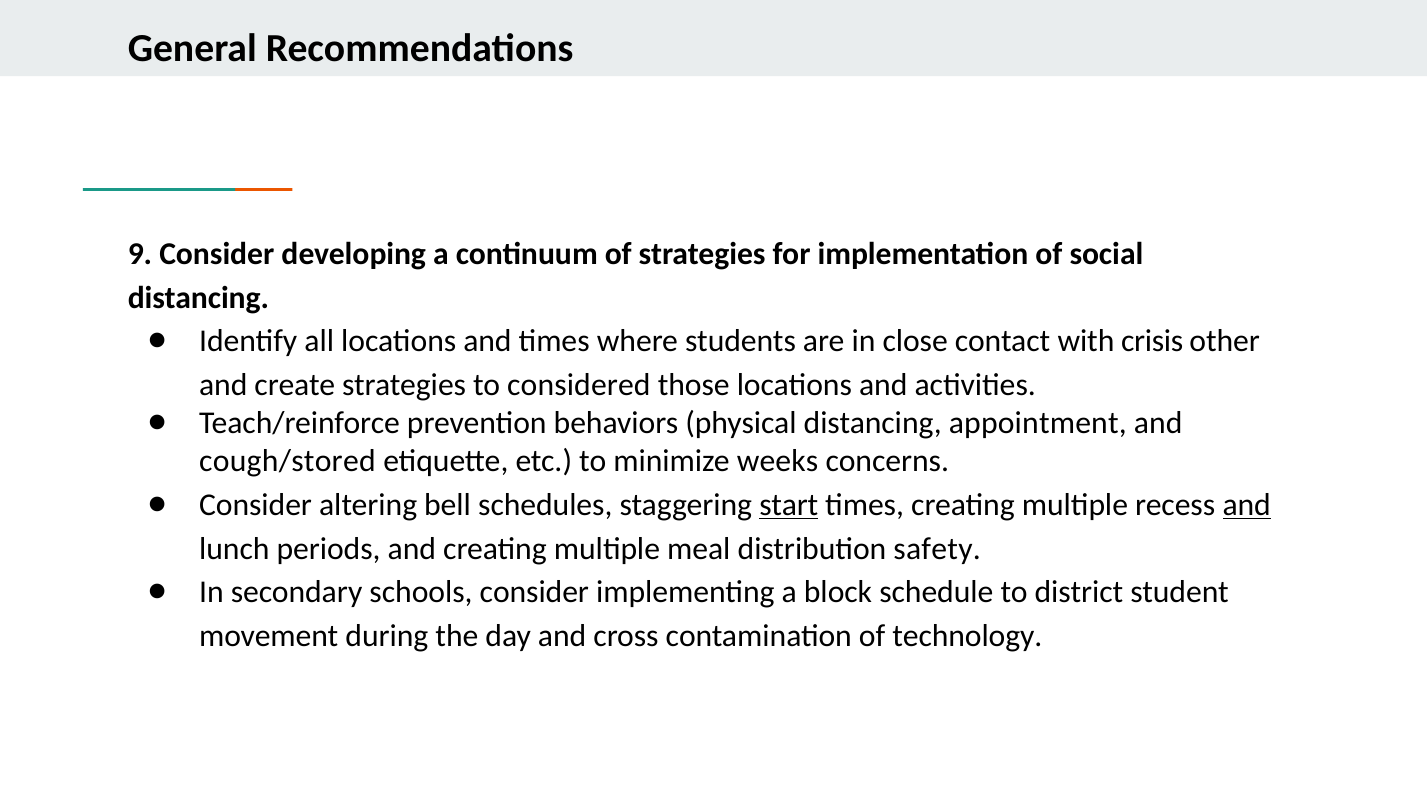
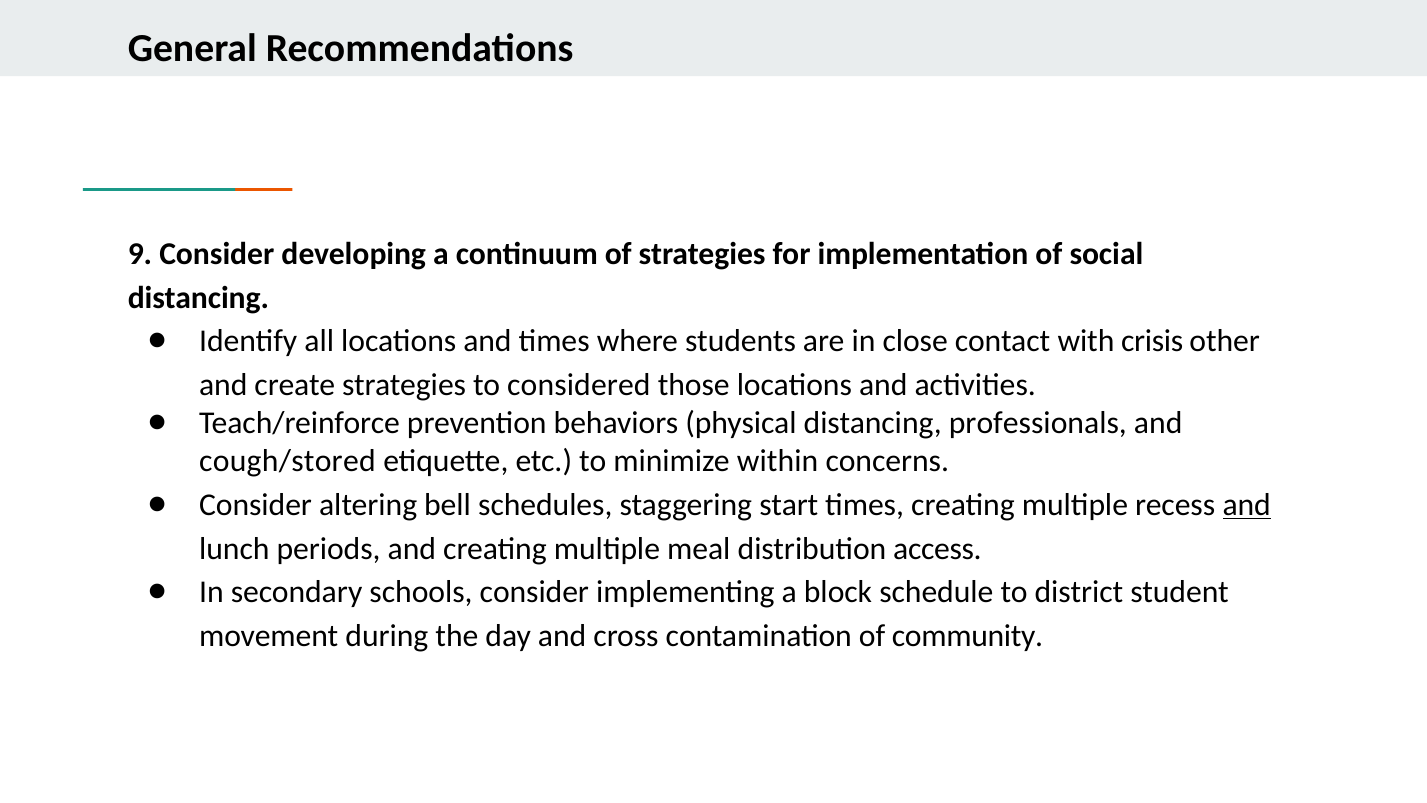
appointment: appointment -> professionals
weeks: weeks -> within
start underline: present -> none
safety: safety -> access
technology: technology -> community
